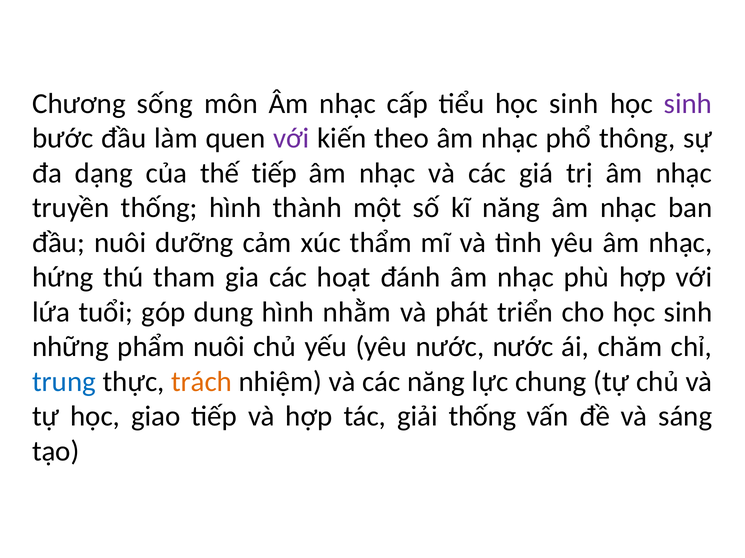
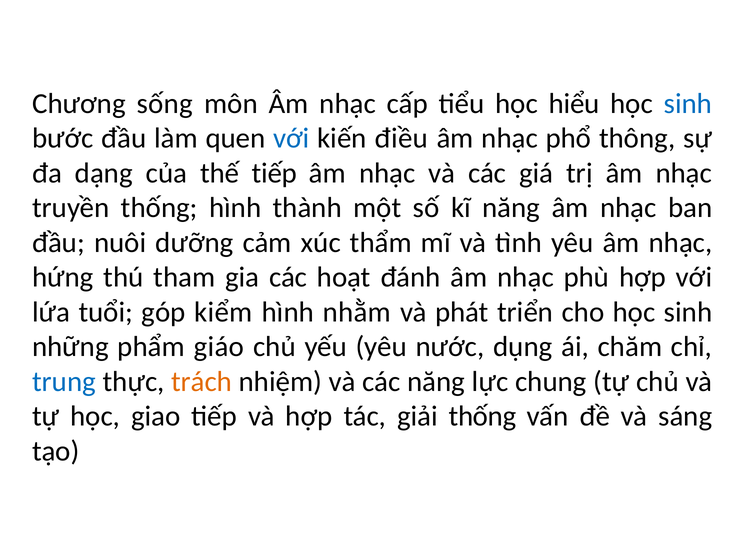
tiểu học sinh: sinh -> hiểu
sinh at (688, 104) colour: purple -> blue
với at (291, 139) colour: purple -> blue
theo: theo -> điều
dung: dung -> kiểm
phẩm nuôi: nuôi -> giáo
nước nước: nước -> dụng
